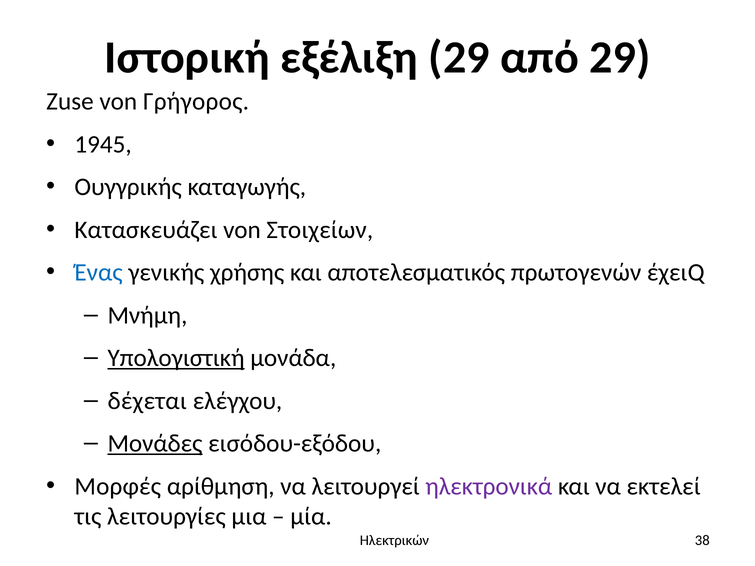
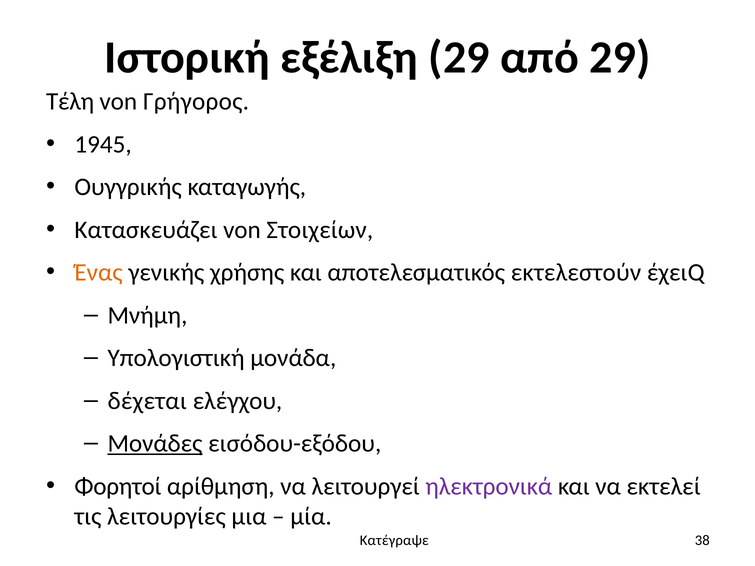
Zuse: Zuse -> Τέλη
Ένας colour: blue -> orange
πρωτογενών: πρωτογενών -> εκτελεστούν
Υπολογιστική underline: present -> none
Μορφές: Μορφές -> Φορητοί
Ηλεκτρικών: Ηλεκτρικών -> Κατέγραψε
